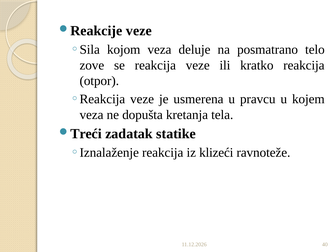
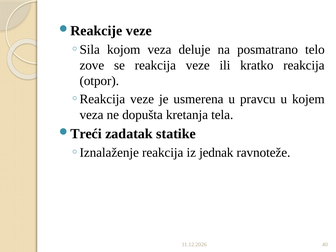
klizeći: klizeći -> jednak
